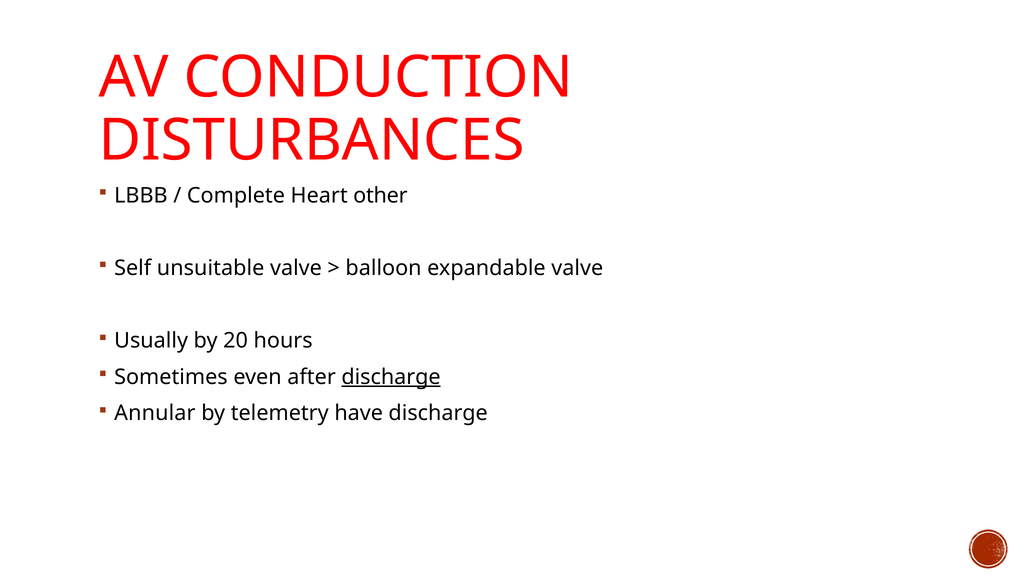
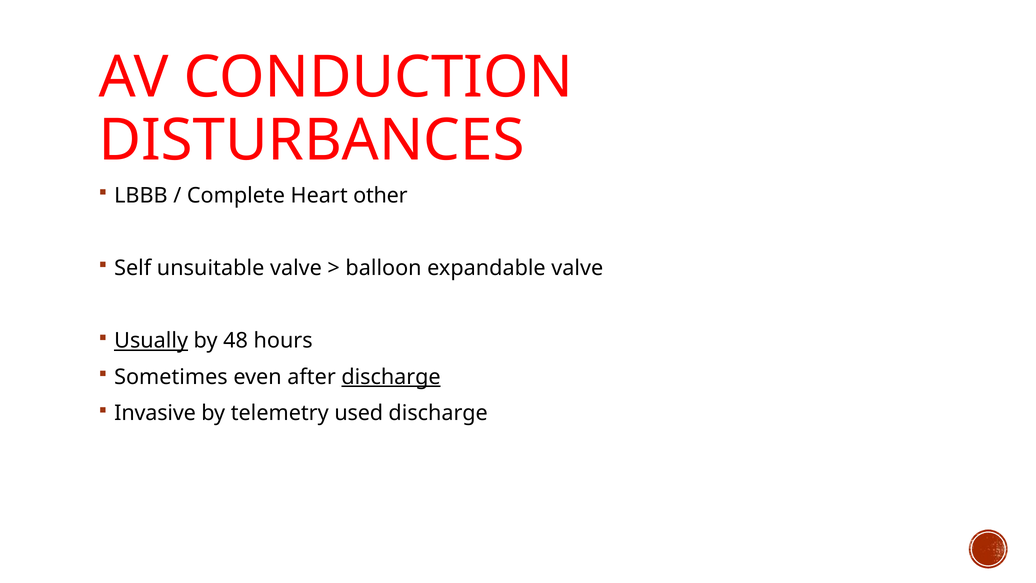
Usually underline: none -> present
20: 20 -> 48
Annular: Annular -> Invasive
have: have -> used
